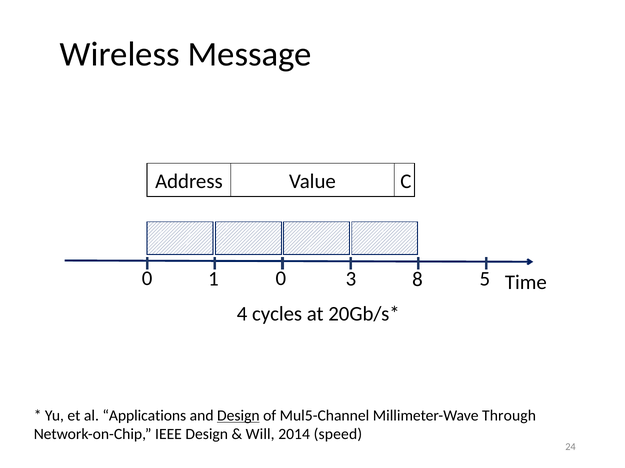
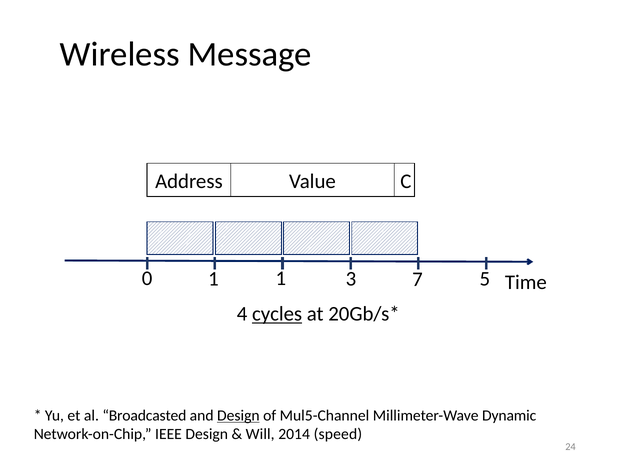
1 0: 0 -> 1
8: 8 -> 7
cycles underline: none -> present
Applications: Applications -> Broadcasted
Through: Through -> Dynamic
